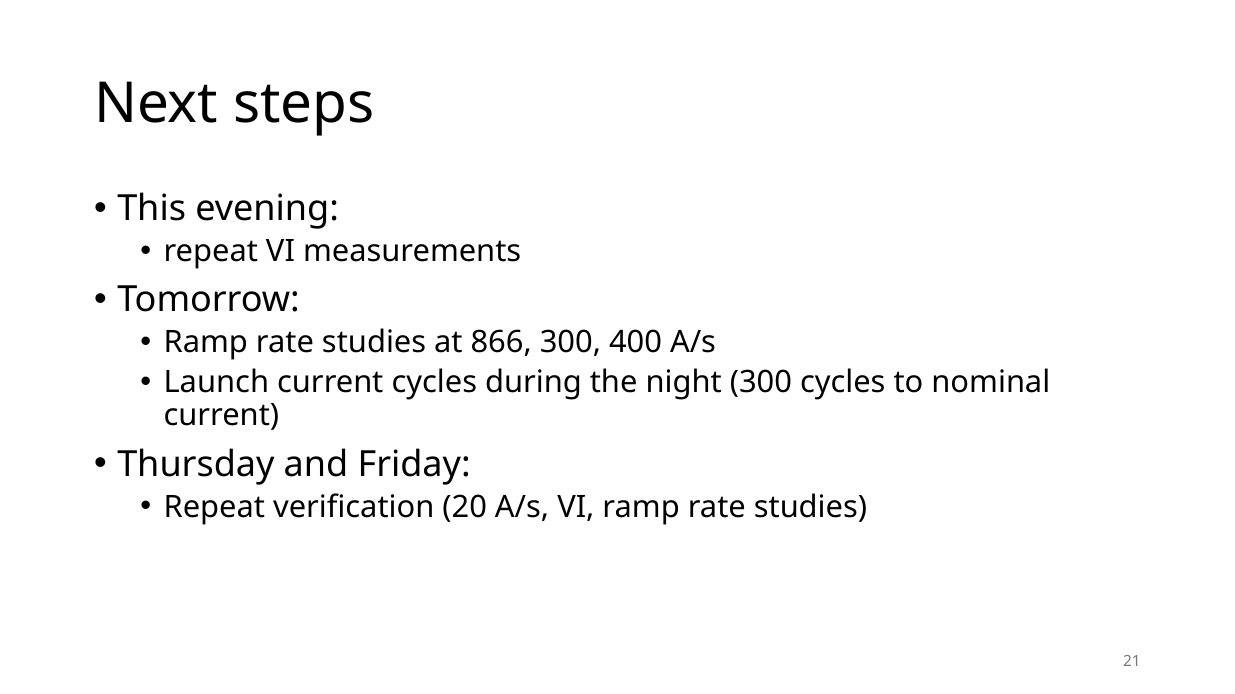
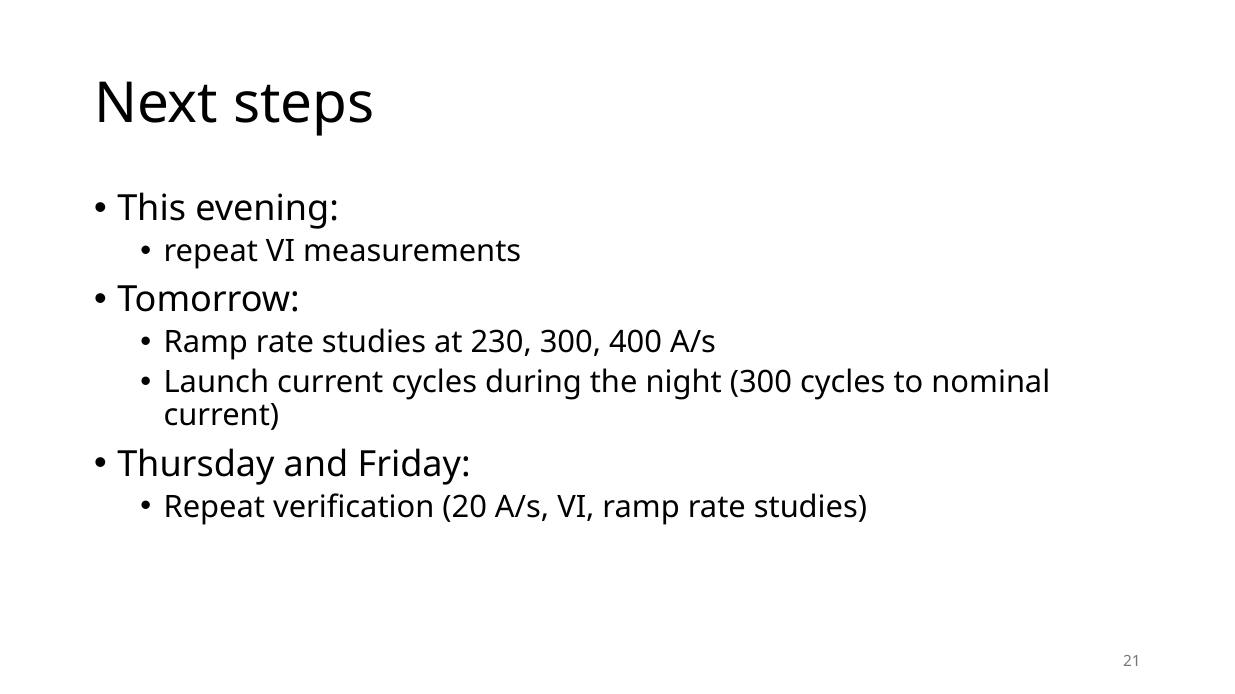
866: 866 -> 230
